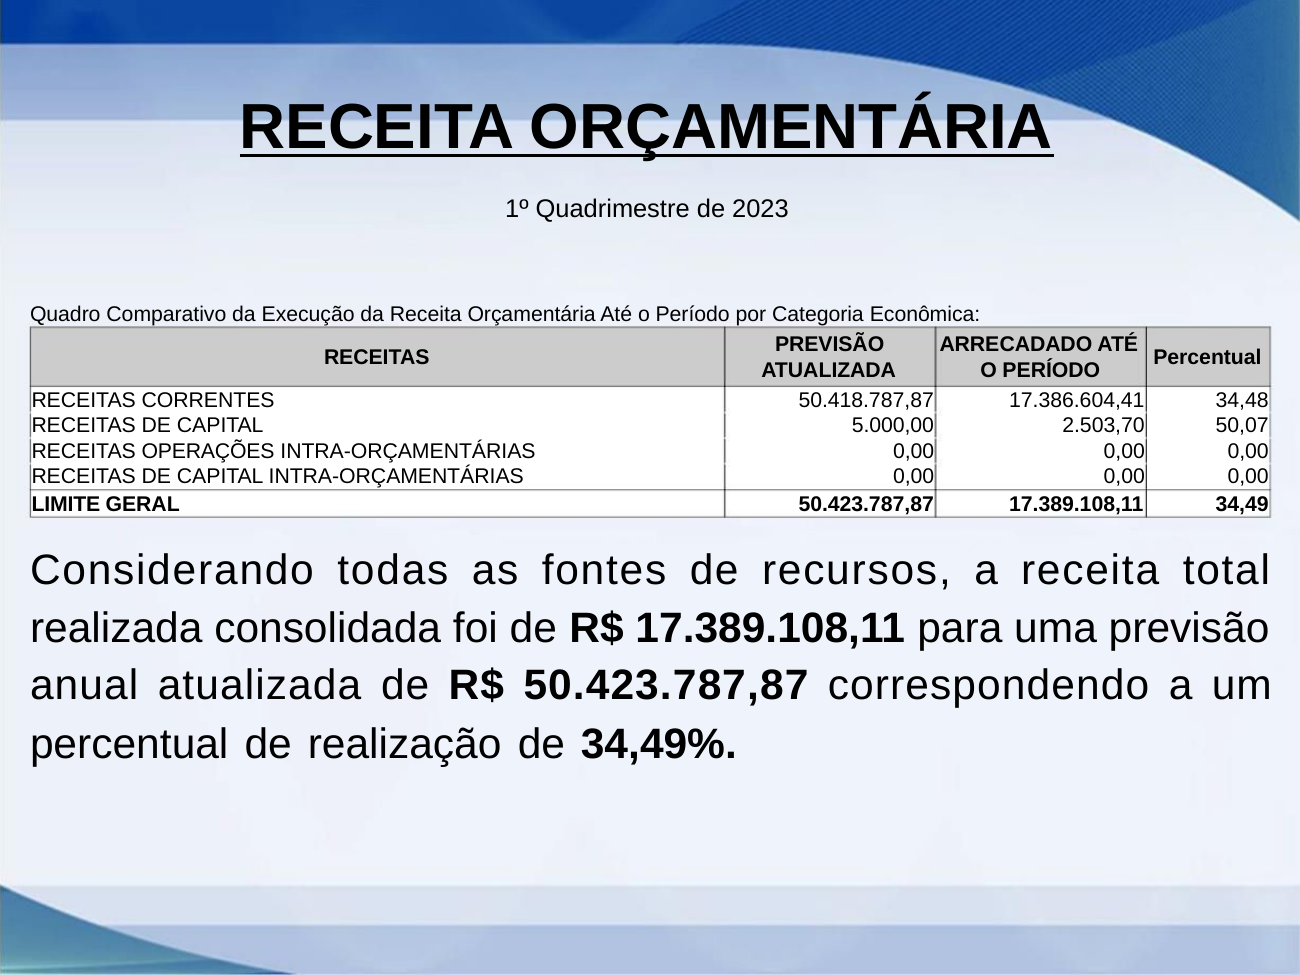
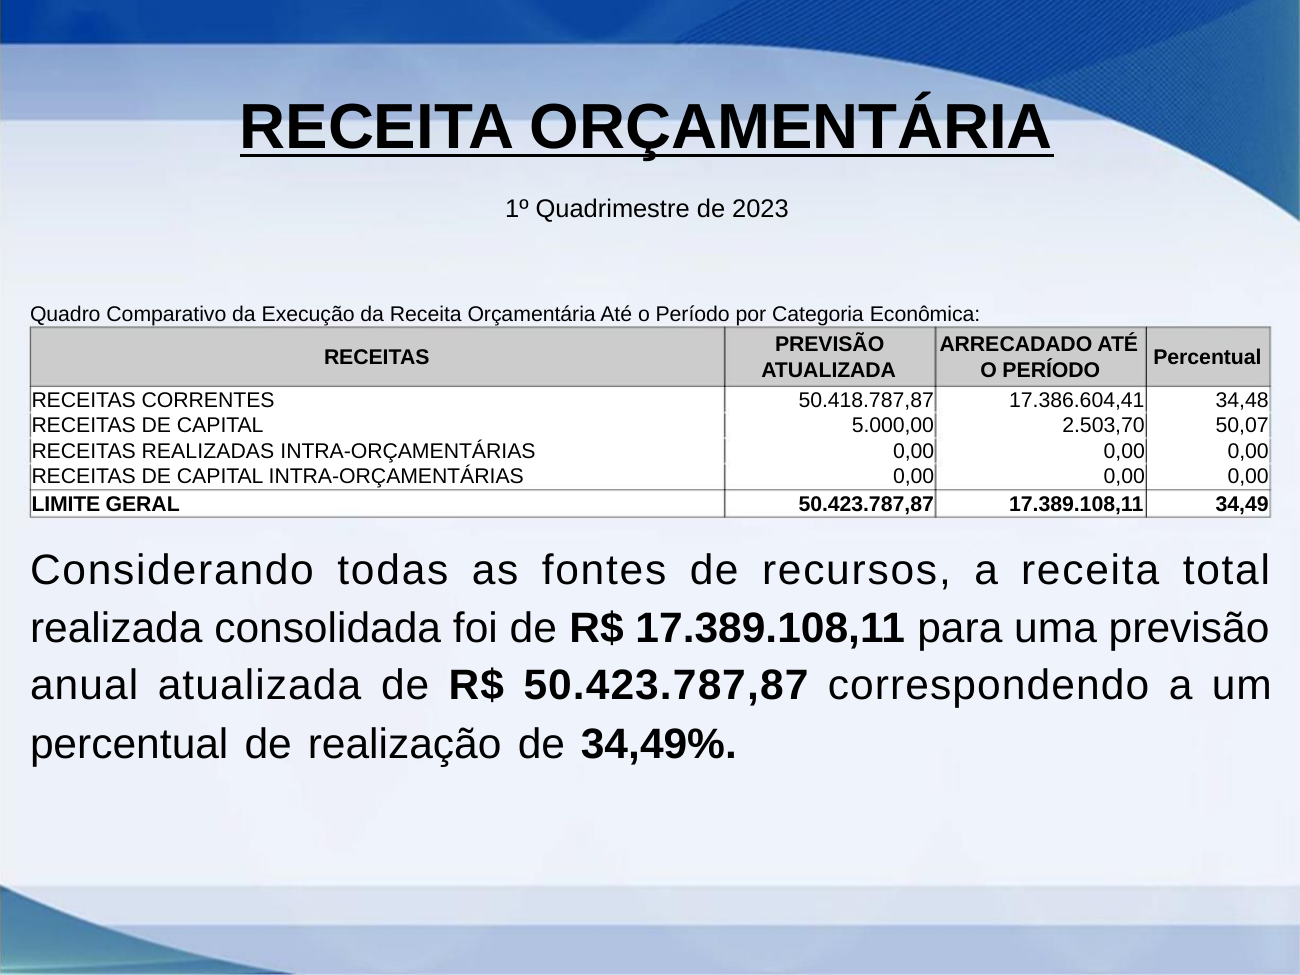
OPERAÇÕES: OPERAÇÕES -> REALIZADAS
